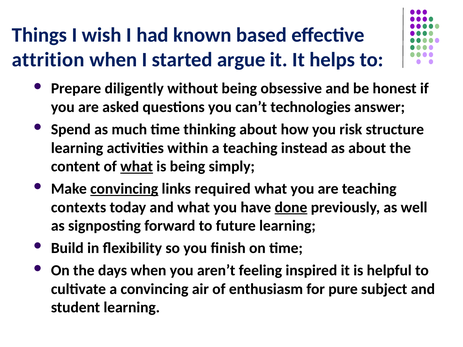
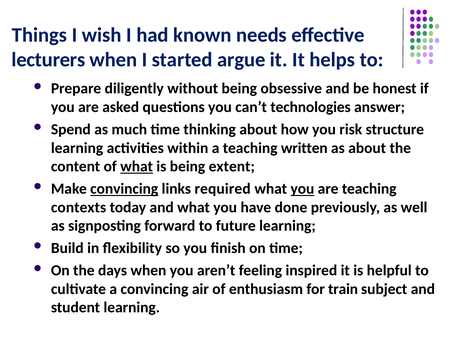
based: based -> needs
attrition: attrition -> lecturers
instead: instead -> written
simply: simply -> extent
you at (302, 189) underline: none -> present
done underline: present -> none
pure: pure -> train
